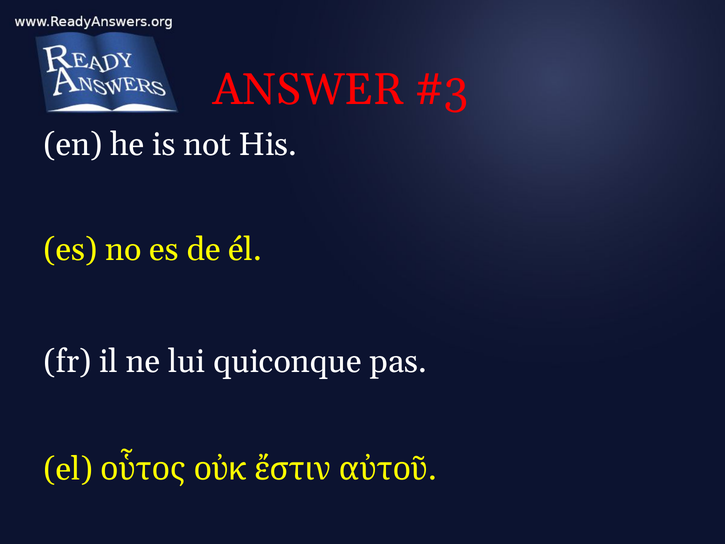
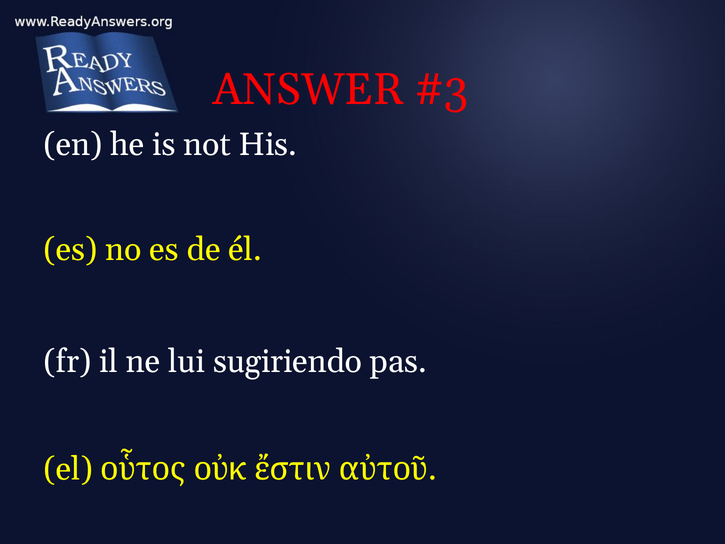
quiconque: quiconque -> sugiriendo
